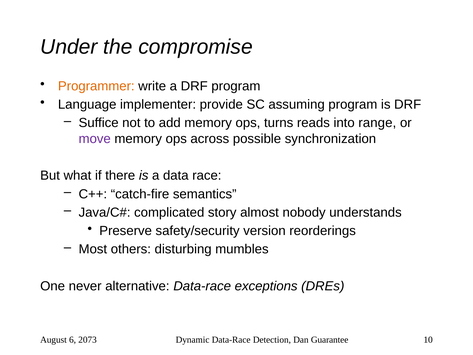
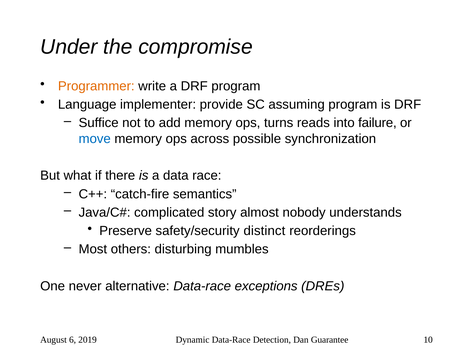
range: range -> failure
move colour: purple -> blue
version: version -> distinct
2073: 2073 -> 2019
